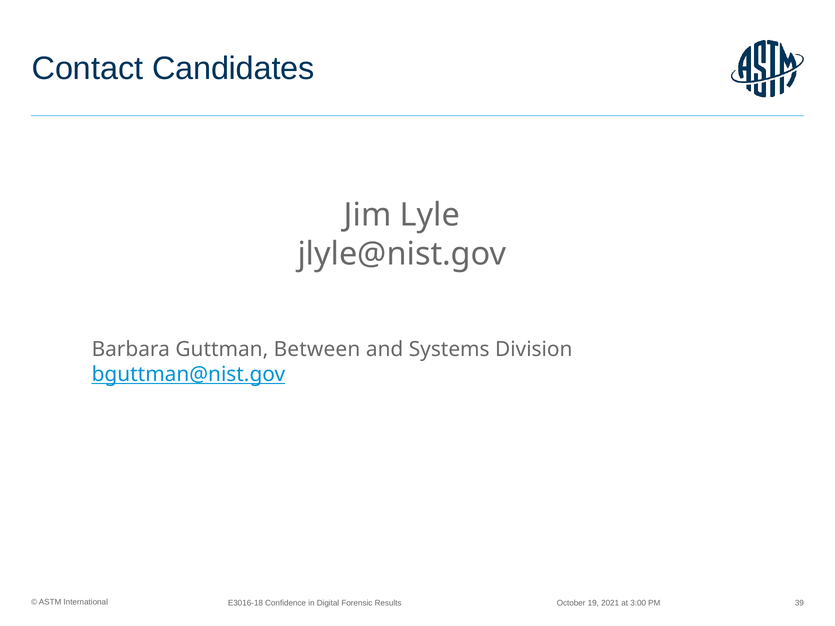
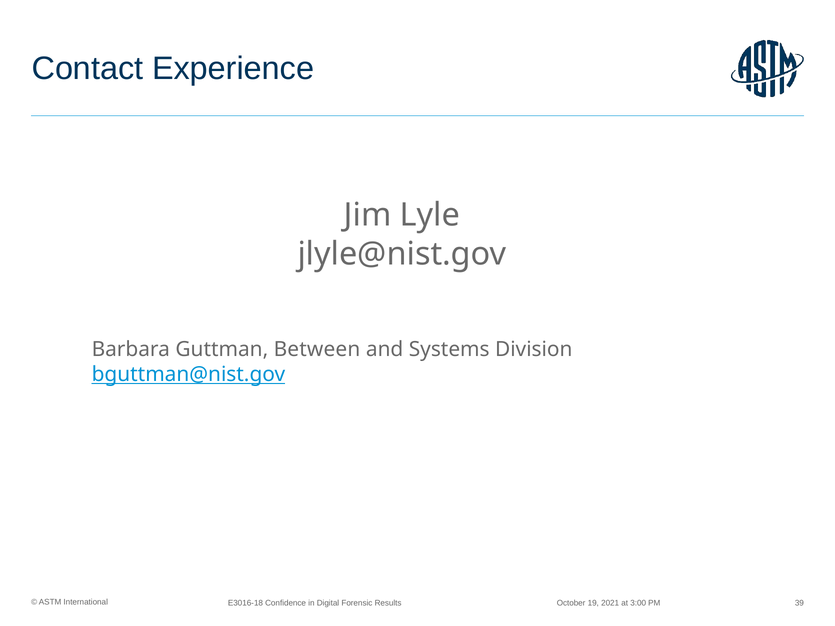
Candidates: Candidates -> Experience
